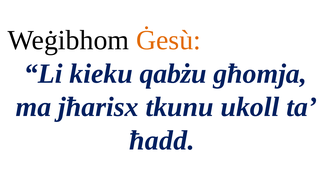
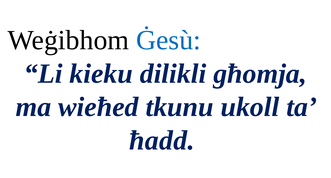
Ġesù colour: orange -> blue
qabżu: qabżu -> dilikli
jħarisx: jħarisx -> wieħed
